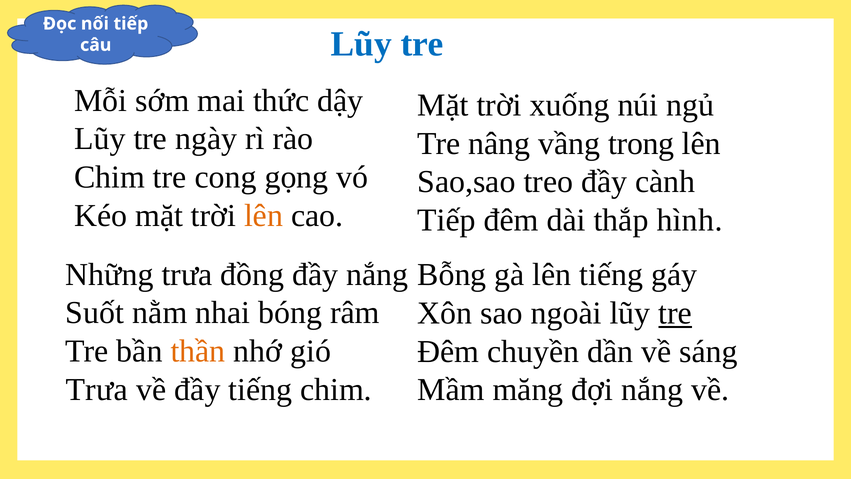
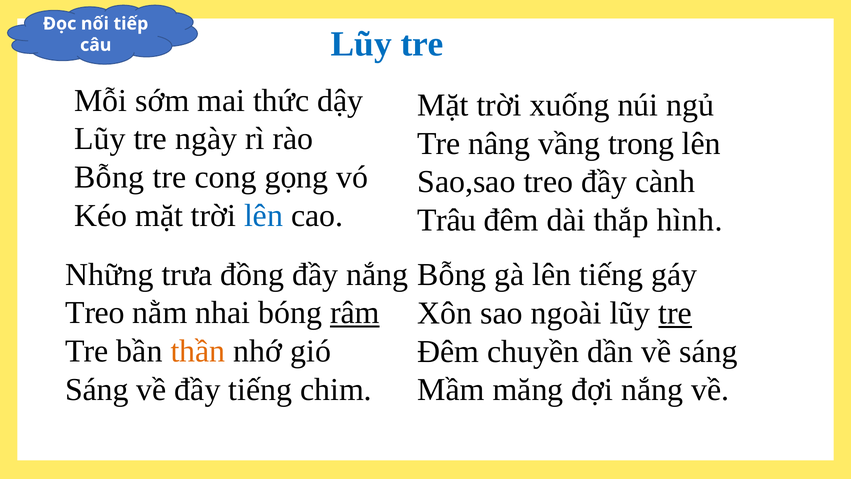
Chim at (110, 177): Chim -> Bỗng
lên at (264, 215) colour: orange -> blue
Tiếp at (447, 220): Tiếp -> Trâu
Suốt at (95, 313): Suốt -> Treo
râm underline: none -> present
Trưa at (97, 389): Trưa -> Sáng
